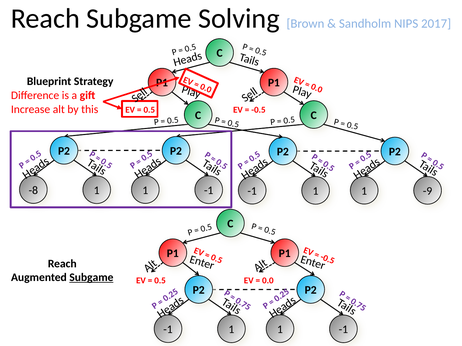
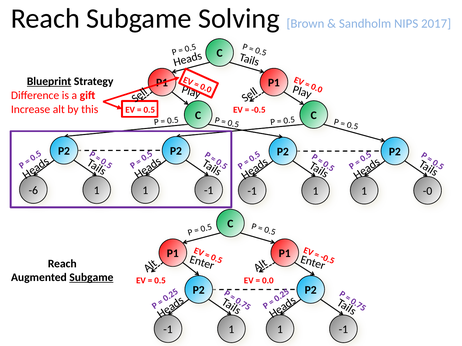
Blueprint underline: none -> present
-8: -8 -> -6
1 -9: -9 -> -0
